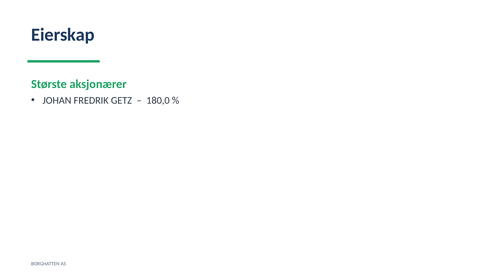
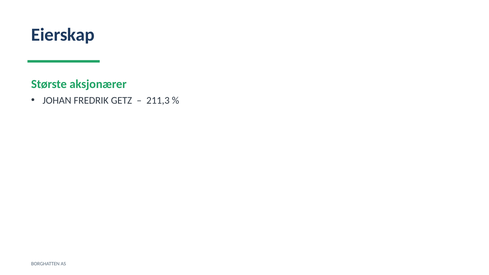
180,0: 180,0 -> 211,3
